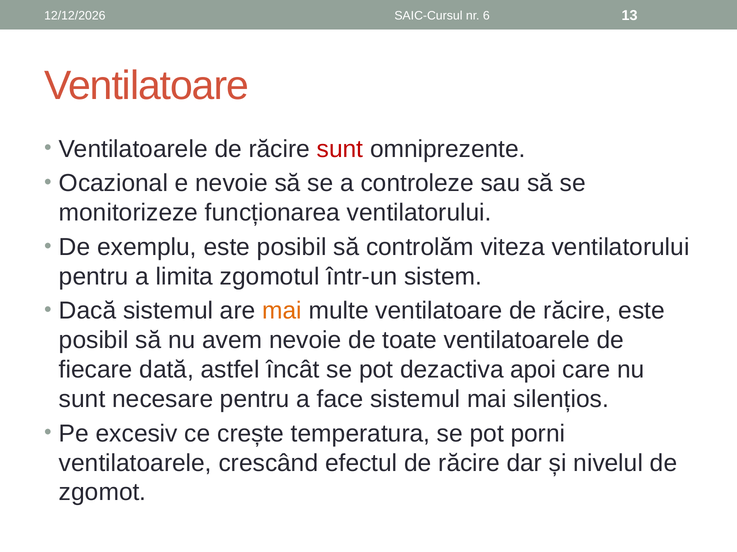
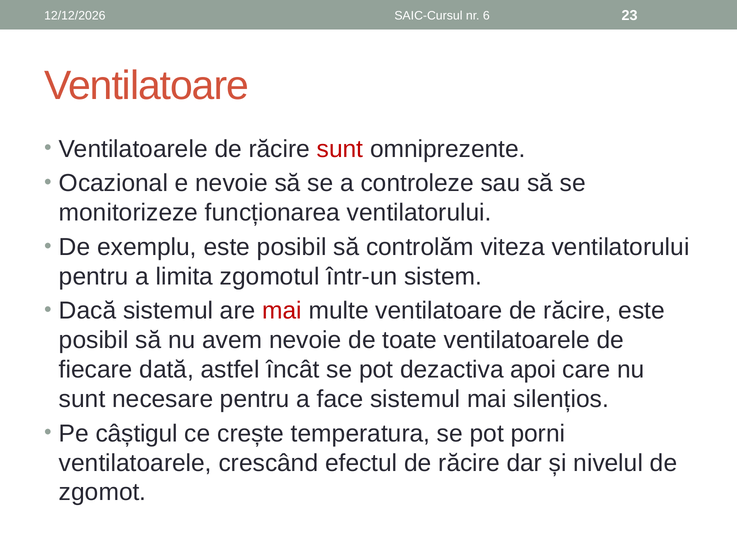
13: 13 -> 23
mai at (282, 311) colour: orange -> red
excesiv: excesiv -> câștigul
